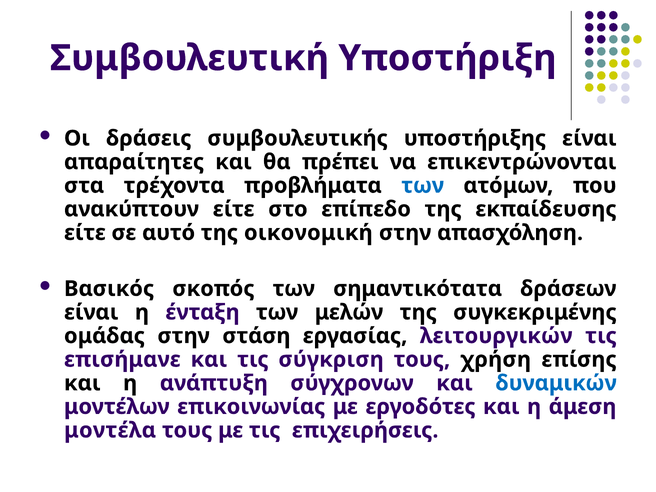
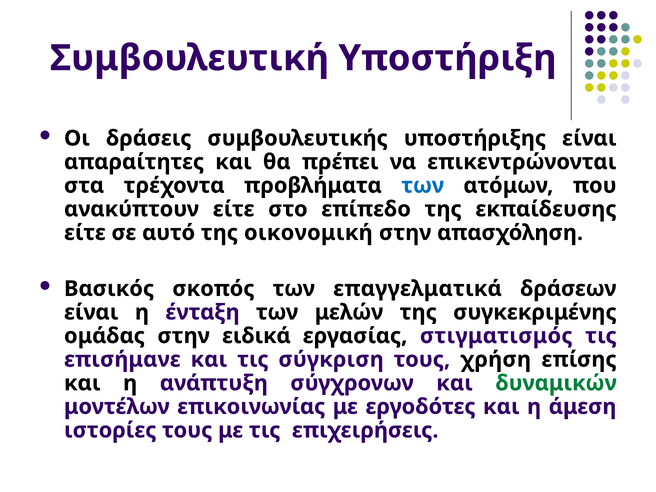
σημαντικότατα: σημαντικότατα -> επαγγελματικά
στάση: στάση -> ειδικά
λειτουργικών: λειτουργικών -> στιγματισμός
δυναμικών colour: blue -> green
μοντέλα: μοντέλα -> ιστορίες
